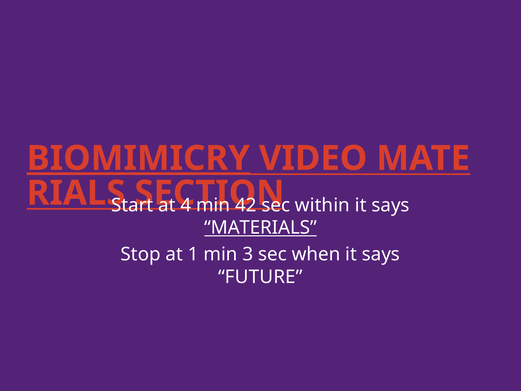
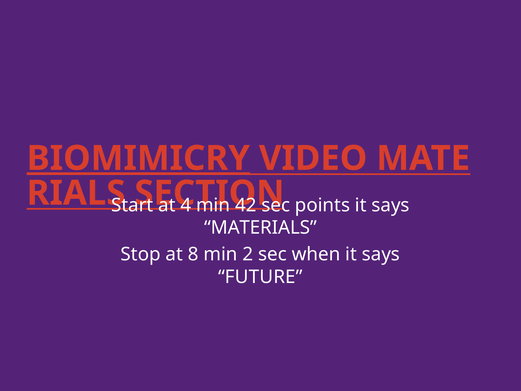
within: within -> points
MATERIALS underline: present -> none
1: 1 -> 8
3: 3 -> 2
